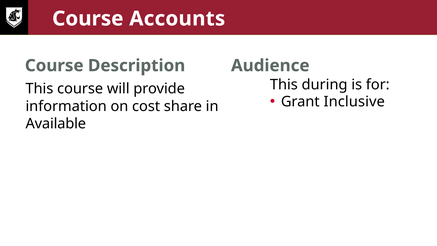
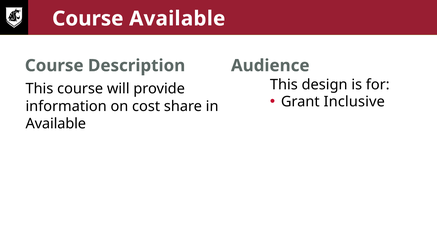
Course Accounts: Accounts -> Available
during: during -> design
